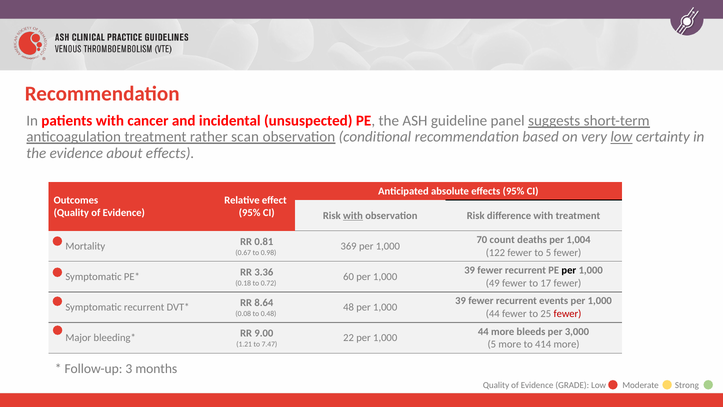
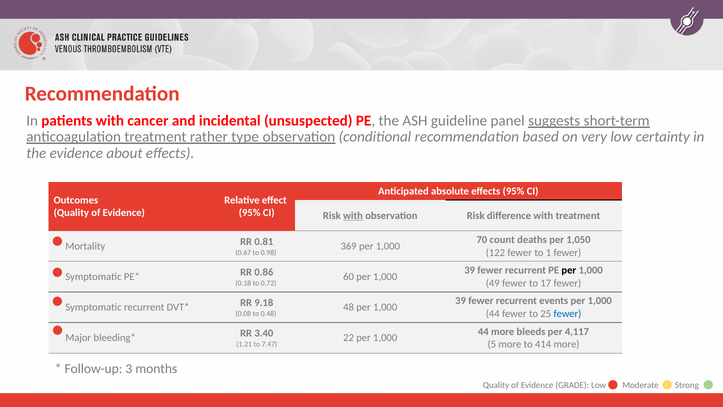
scan: scan -> type
low at (621, 137) underline: present -> none
1,004: 1,004 -> 1,050
to 5: 5 -> 1
3.36: 3.36 -> 0.86
8.64: 8.64 -> 9.18
fewer at (567, 314) colour: red -> blue
3,000: 3,000 -> 4,117
9.00: 9.00 -> 3.40
